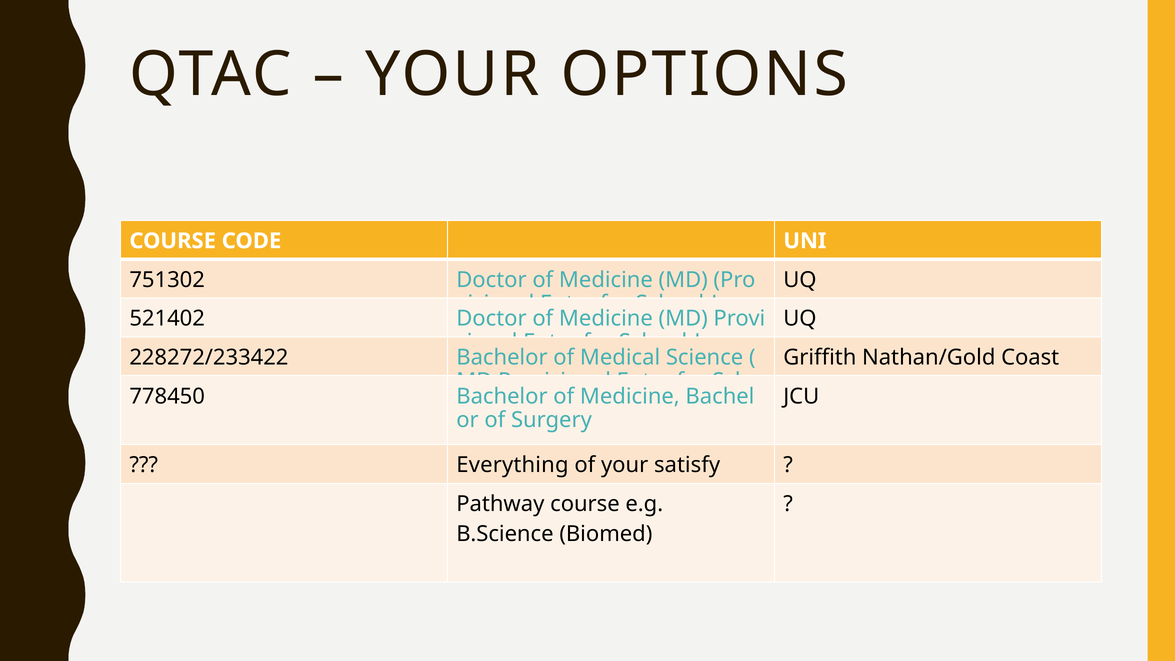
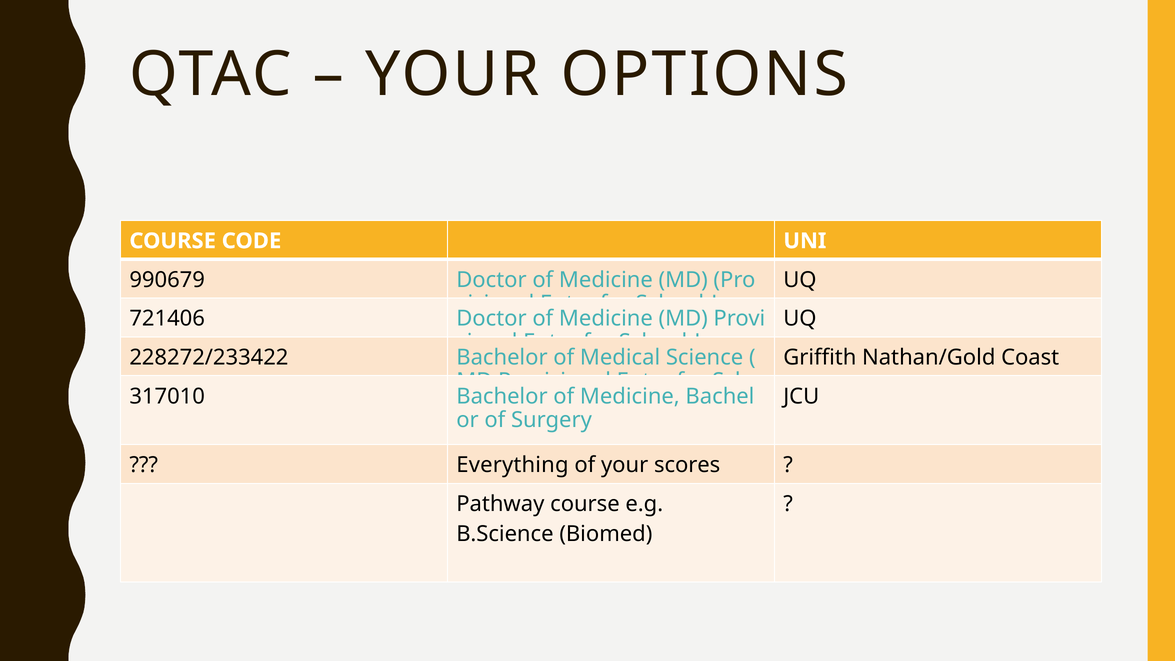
751302: 751302 -> 990679
521402: 521402 -> 721406
778450: 778450 -> 317010
satisfy: satisfy -> scores
